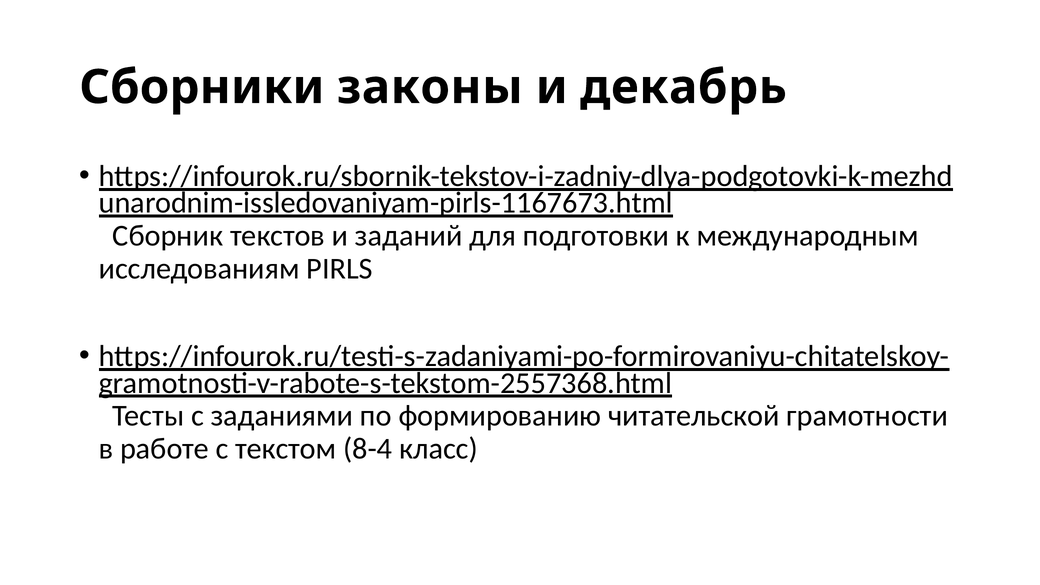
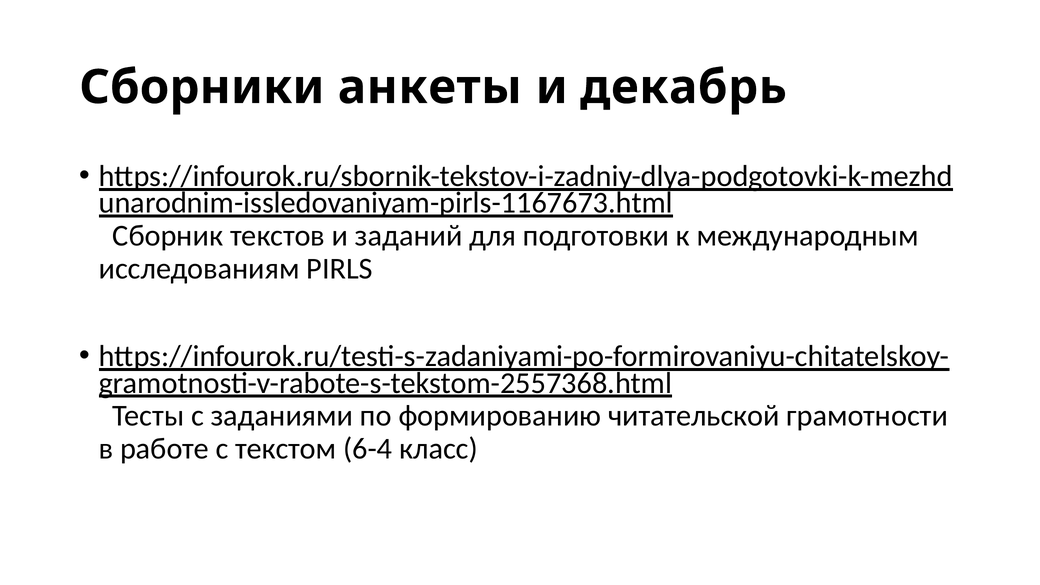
законы: законы -> анкеты
8-4: 8-4 -> 6-4
